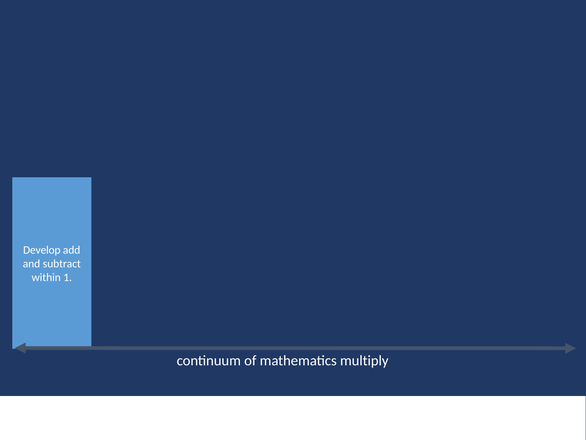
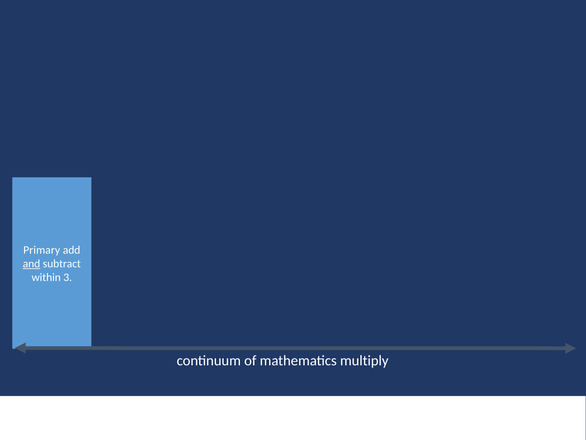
Develop: Develop -> Primary
and underline: none -> present
1: 1 -> 3
